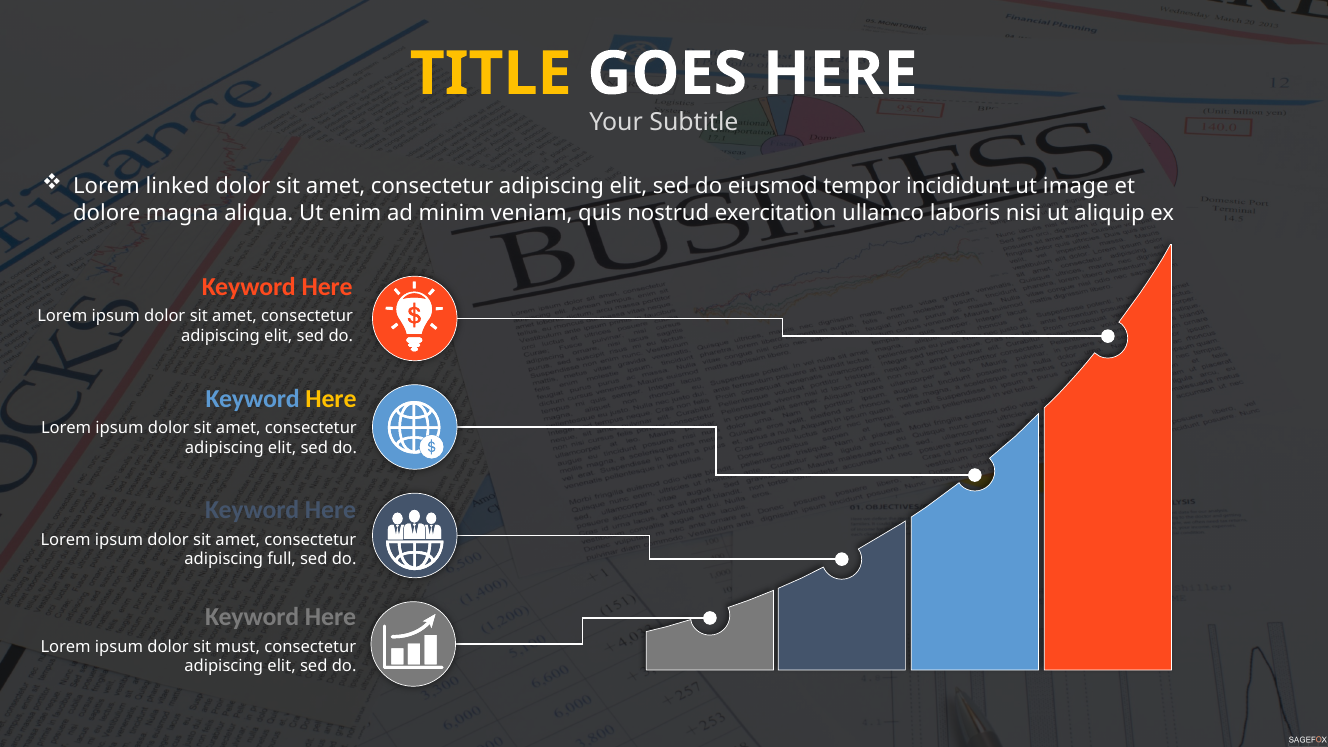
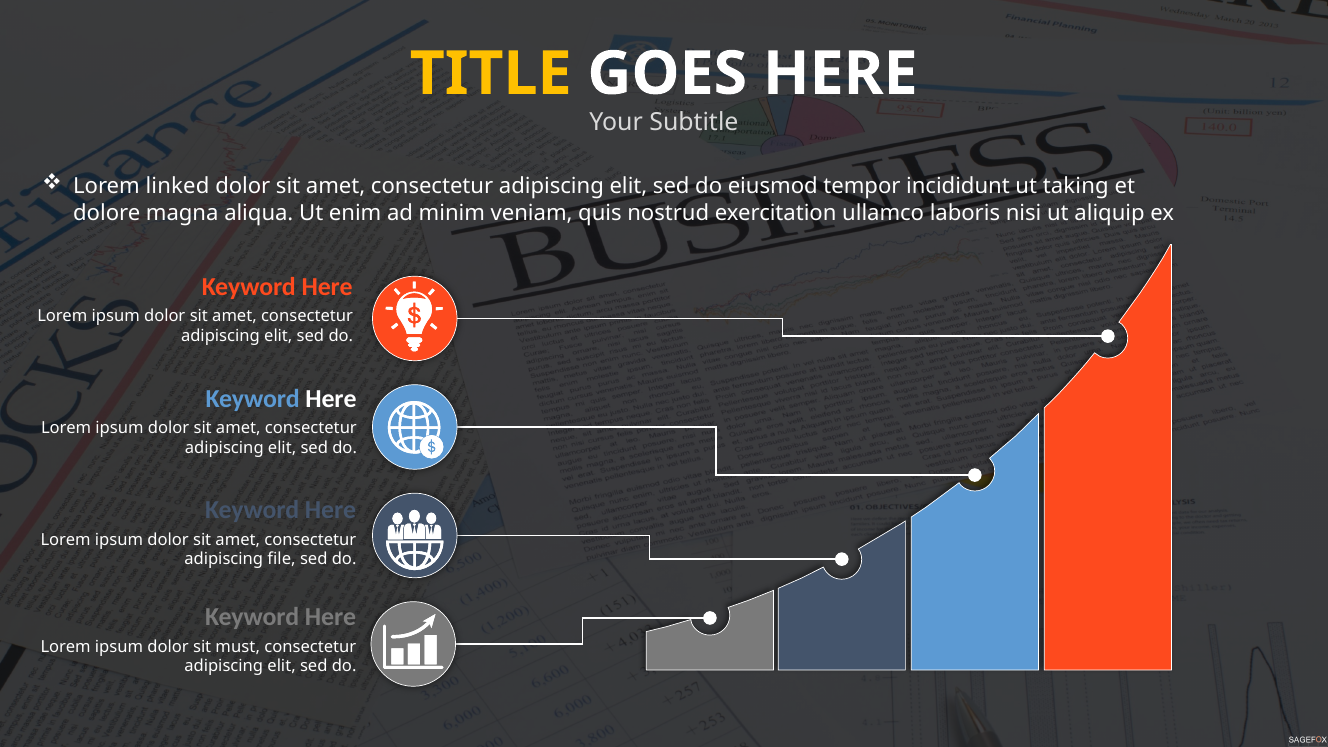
image: image -> taking
Here at (331, 398) colour: yellow -> white
full: full -> file
